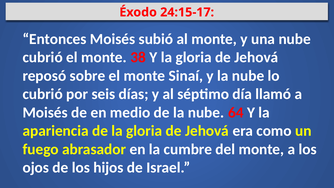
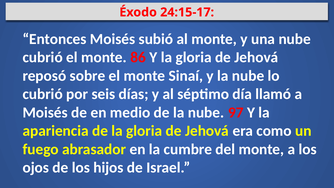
38: 38 -> 86
64: 64 -> 97
